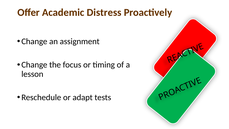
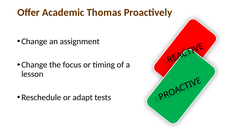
Distress: Distress -> Thomas
